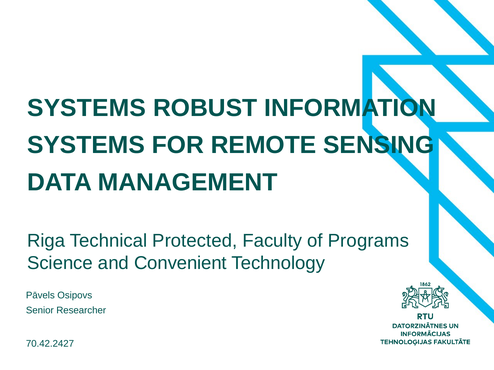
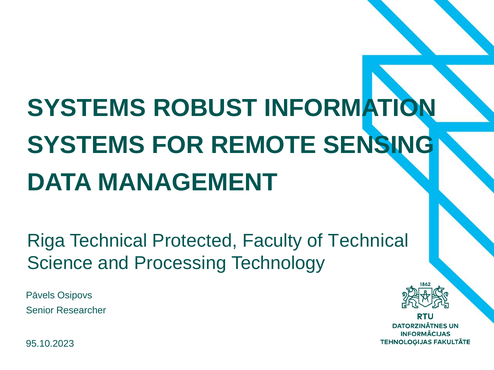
of Programs: Programs -> Technical
Convenient: Convenient -> Processing
70.42.2427: 70.42.2427 -> 95.10.2023
